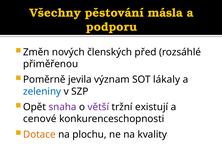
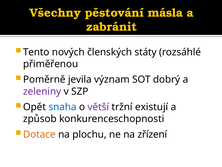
podporu: podporu -> zabránit
Změn: Změn -> Tento
před: před -> státy
lákaly: lákaly -> dobrý
zeleniny colour: blue -> purple
snaha colour: purple -> blue
cenové: cenové -> způsob
kvality: kvality -> zřízení
